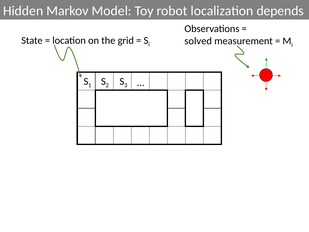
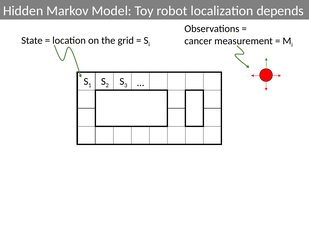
solved: solved -> cancer
